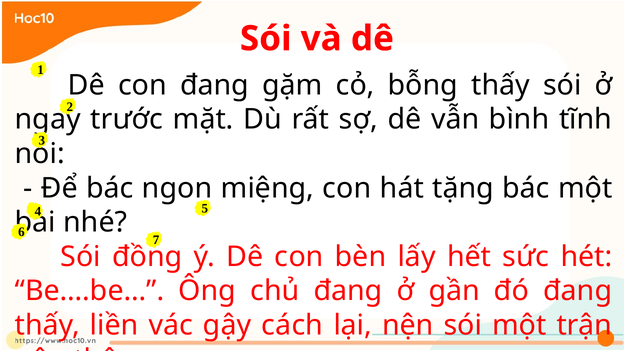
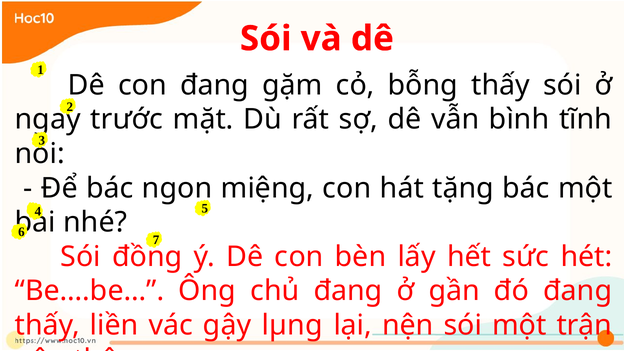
cách: cách -> lµng
